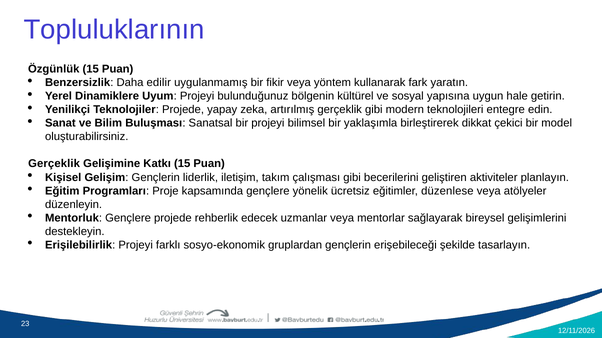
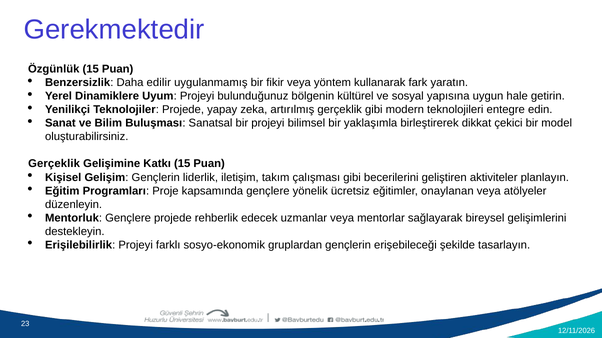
Topluluklarının: Topluluklarının -> Gerekmektedir
düzenlese: düzenlese -> onaylanan
